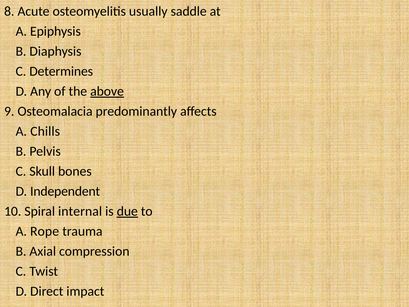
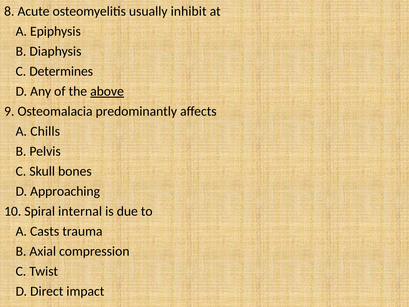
saddle: saddle -> inhibit
Independent: Independent -> Approaching
due underline: present -> none
Rope: Rope -> Casts
